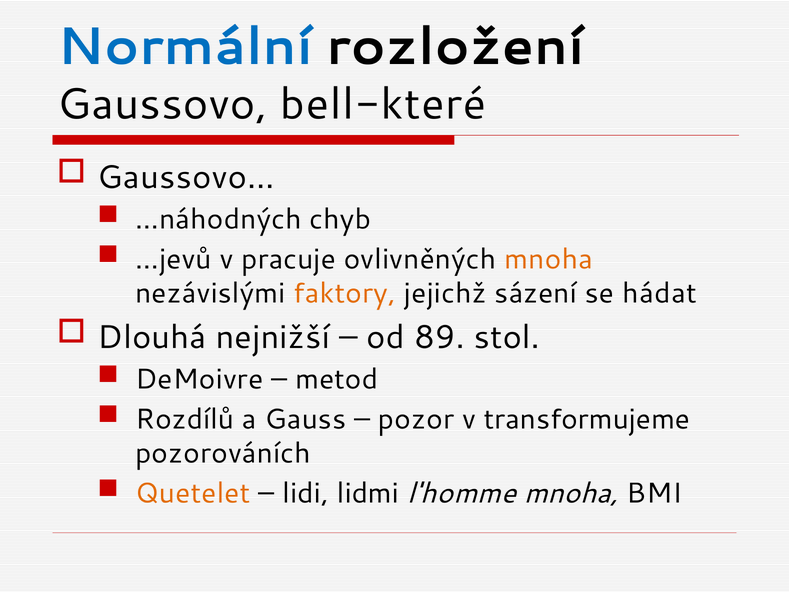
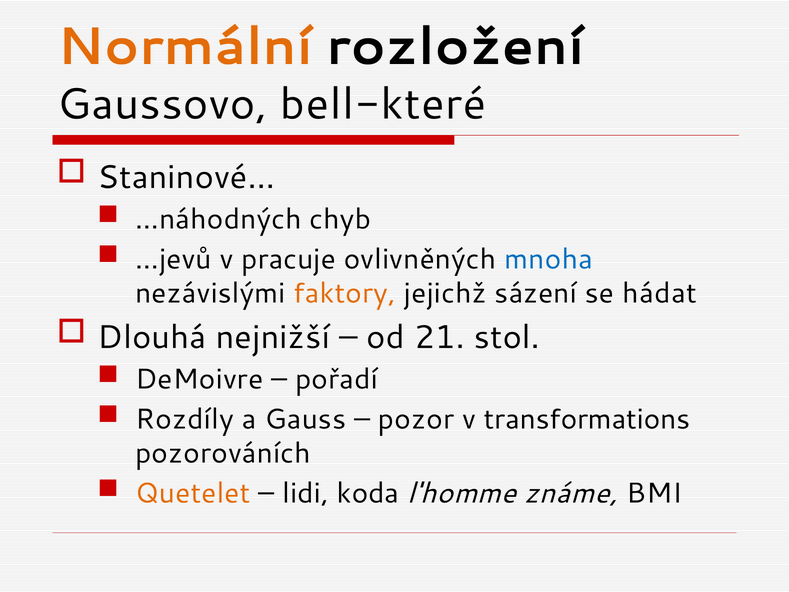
Normální colour: blue -> orange
Gaussovo…: Gaussovo… -> Staninové…
mnoha at (549, 259) colour: orange -> blue
89: 89 -> 21
metod: metod -> pořadí
Rozdílů: Rozdílů -> Rozdíly
transformujeme: transformujeme -> transformations
lidmi: lidmi -> koda
l'homme mnoha: mnoha -> známe
